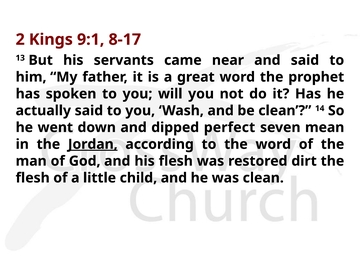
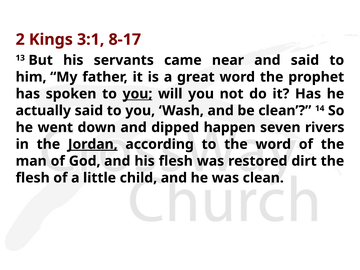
9:1: 9:1 -> 3:1
you at (137, 94) underline: none -> present
perfect: perfect -> happen
mean: mean -> rivers
